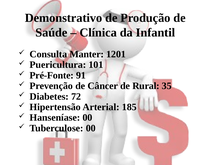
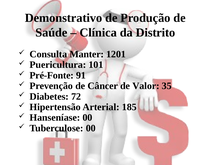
Infantil: Infantil -> Distrito
Rural: Rural -> Valor
